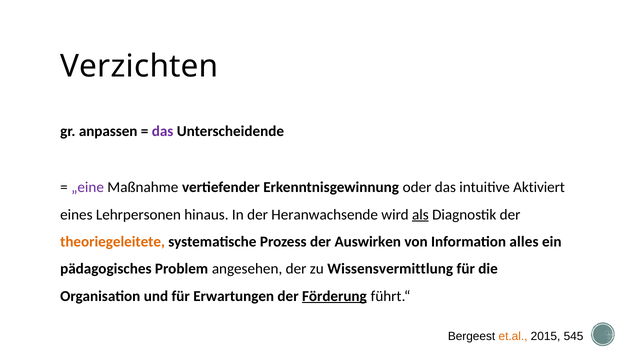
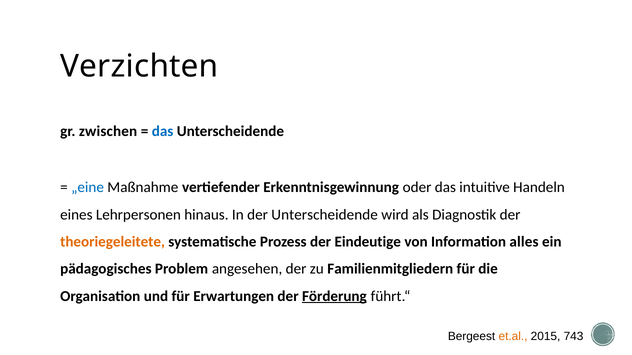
anpassen: anpassen -> zwischen
das at (163, 132) colour: purple -> blue
„eine colour: purple -> blue
Aktiviert: Aktiviert -> Handeln
der Heranwachsende: Heranwachsende -> Unterscheidende
als underline: present -> none
Auswirken: Auswirken -> Eindeutige
Wissensvermittlung: Wissensvermittlung -> Familienmitgliedern
545: 545 -> 743
